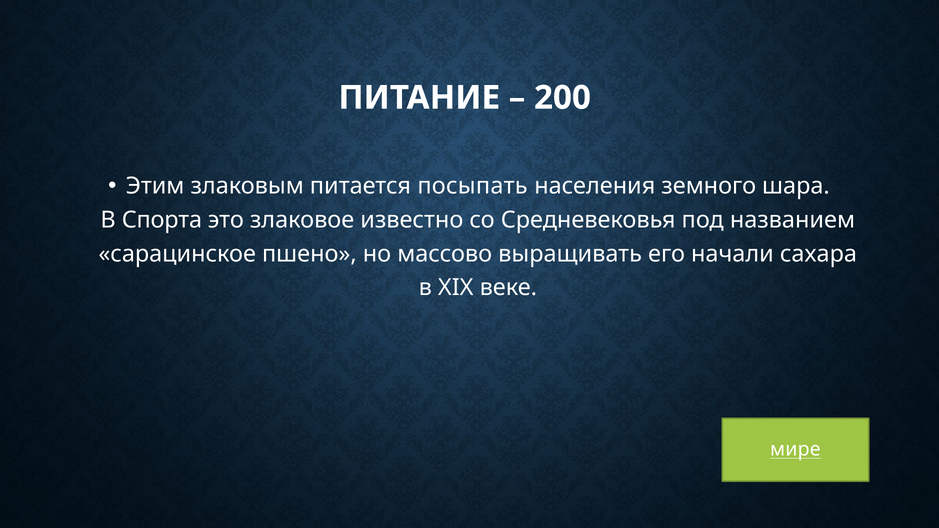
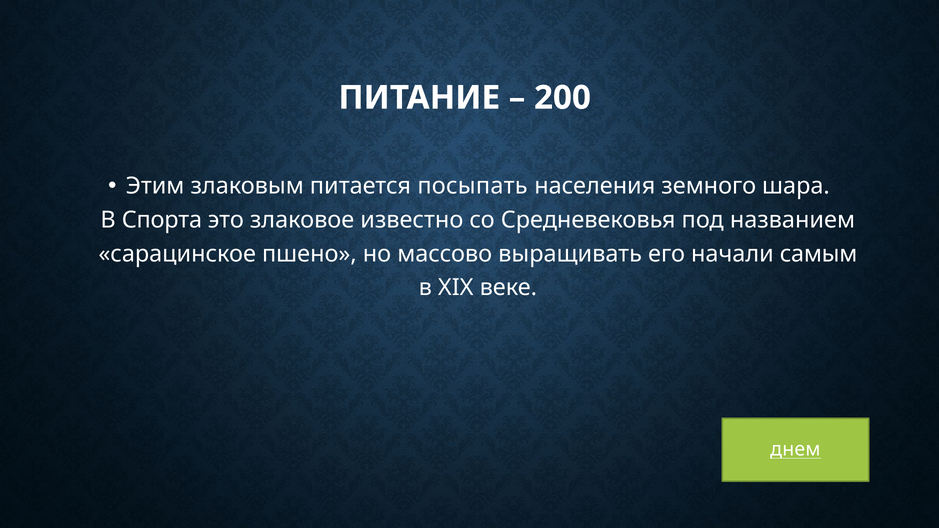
сахара: сахара -> самым
мире: мире -> днем
